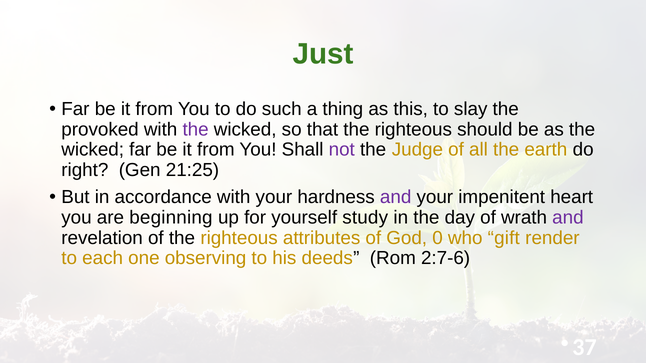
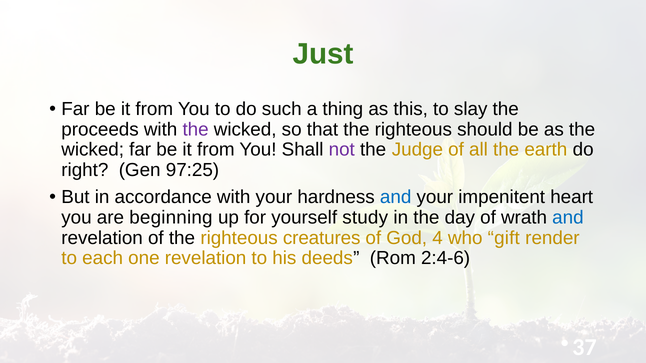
provoked: provoked -> proceeds
21:25: 21:25 -> 97:25
and at (396, 197) colour: purple -> blue
and at (568, 218) colour: purple -> blue
attributes: attributes -> creatures
0: 0 -> 4
one observing: observing -> revelation
2:7-6: 2:7-6 -> 2:4-6
